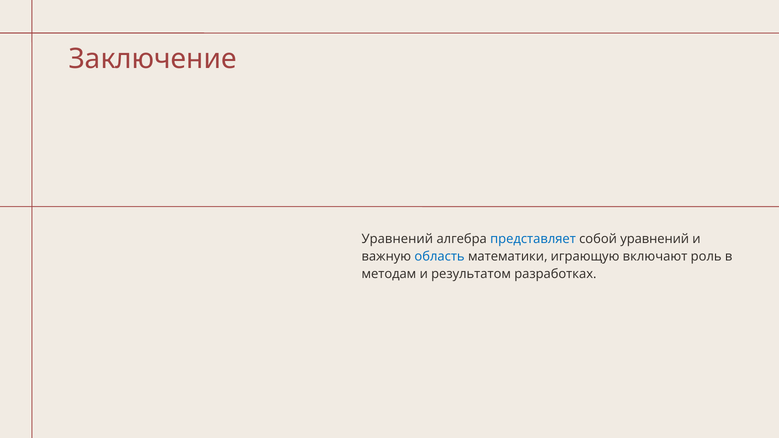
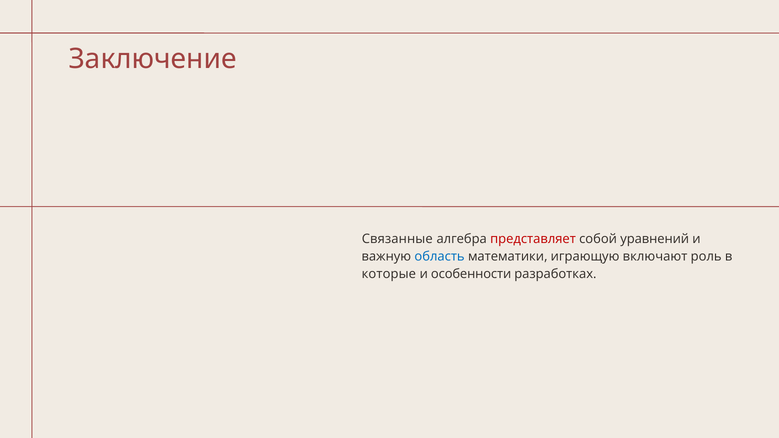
Уравнений at (397, 239): Уравнений -> Связанные
представляет colour: blue -> red
методам: методам -> которые
результатом: результатом -> особенности
